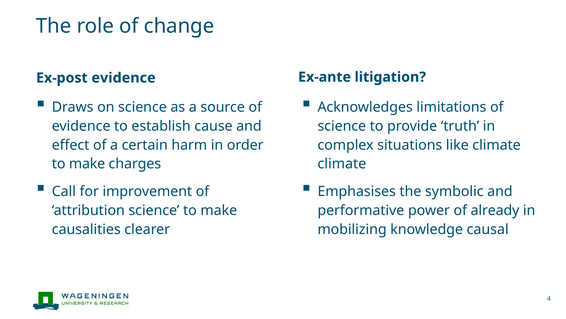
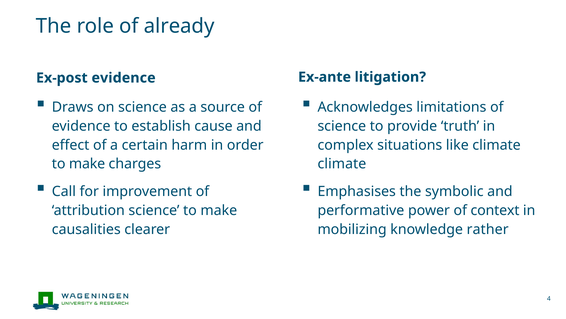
change: change -> already
already: already -> context
causal: causal -> rather
